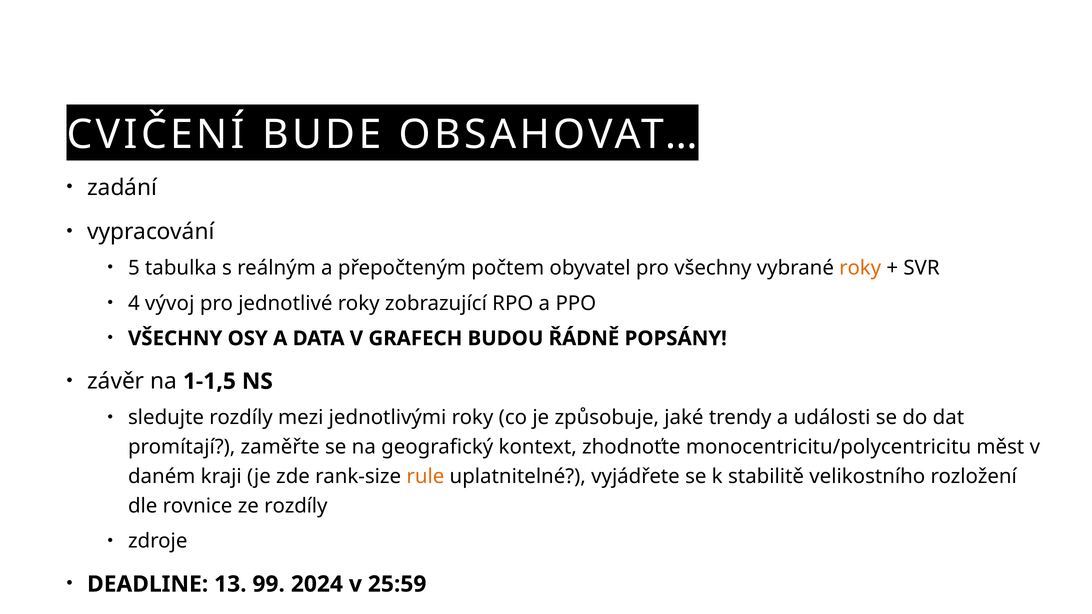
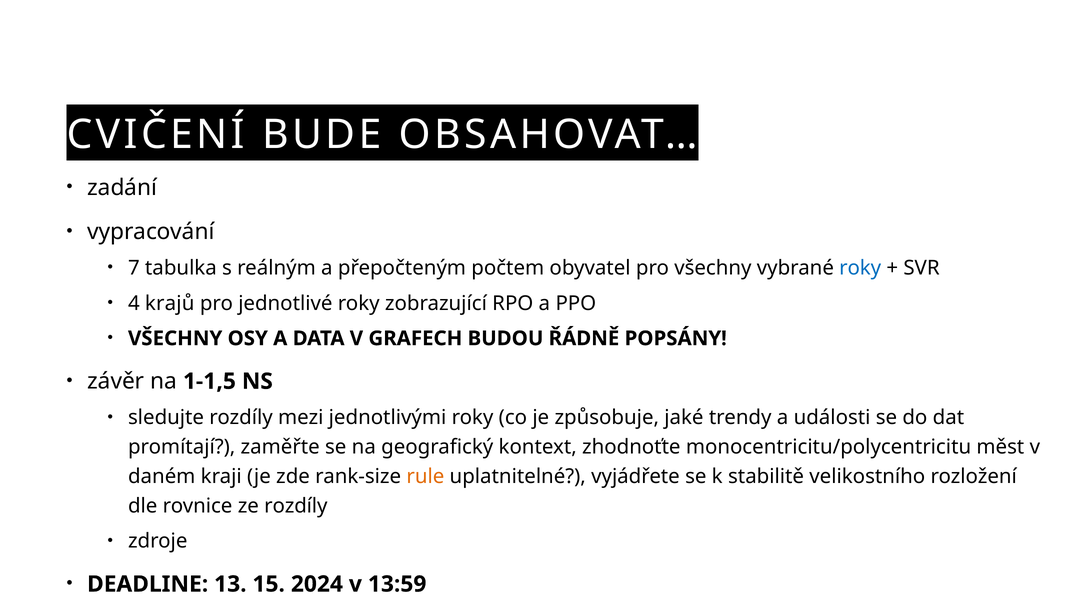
5: 5 -> 7
roky at (860, 268) colour: orange -> blue
vývoj: vývoj -> krajů
99: 99 -> 15
25:59: 25:59 -> 13:59
